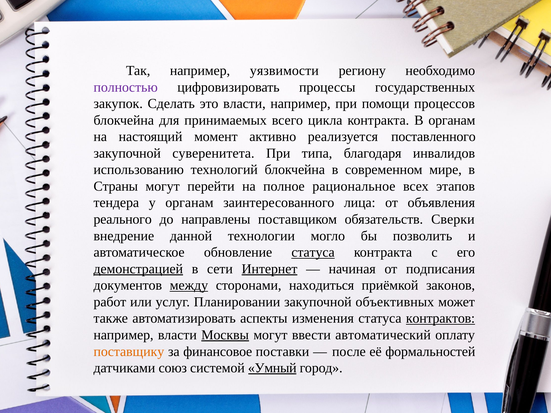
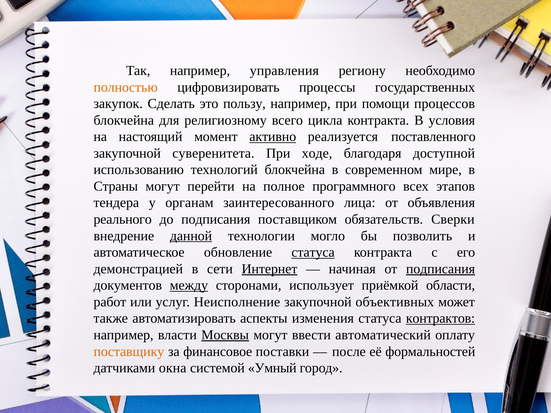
уязвимости: уязвимости -> управления
полностью colour: purple -> orange
это власти: власти -> пользу
принимаемых: принимаемых -> религиозному
В органам: органам -> условия
активно underline: none -> present
типа: типа -> ходе
инвалидов: инвалидов -> доступной
рациональное: рациональное -> программного
до направлены: направлены -> подписания
данной underline: none -> present
демонстрацией underline: present -> none
подписания at (441, 269) underline: none -> present
находиться: находиться -> использует
законов: законов -> области
Планировании: Планировании -> Неисполнение
союз: союз -> окна
Умный underline: present -> none
